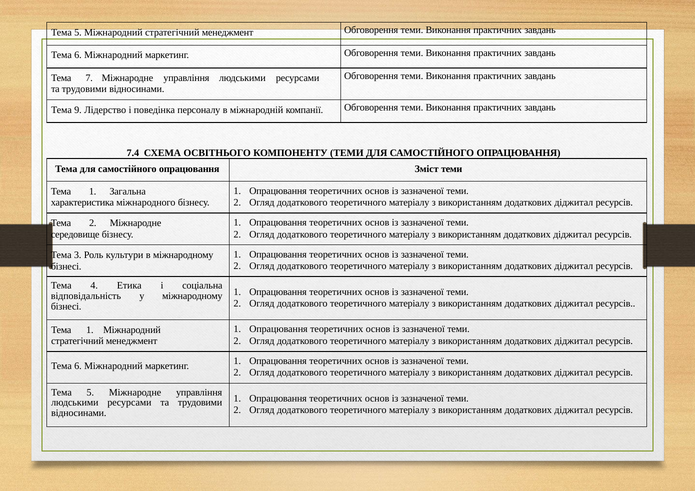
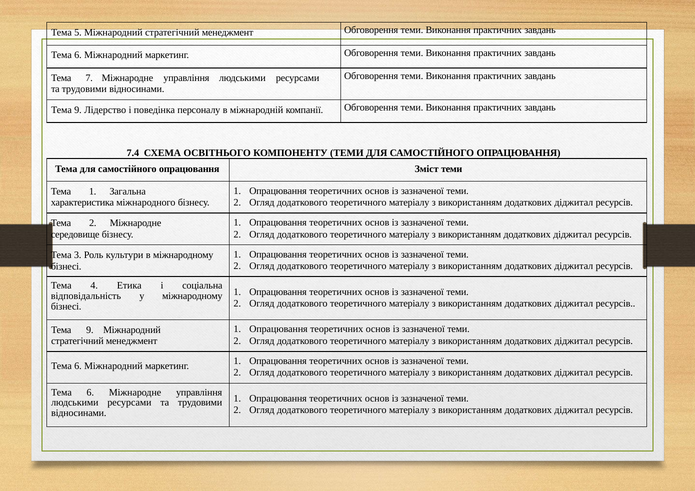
1 at (90, 330): 1 -> 9
5 at (90, 393): 5 -> 6
